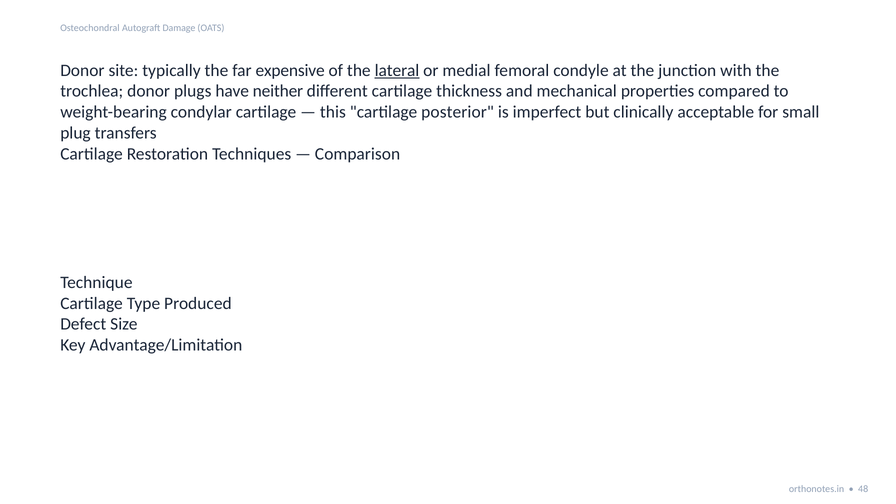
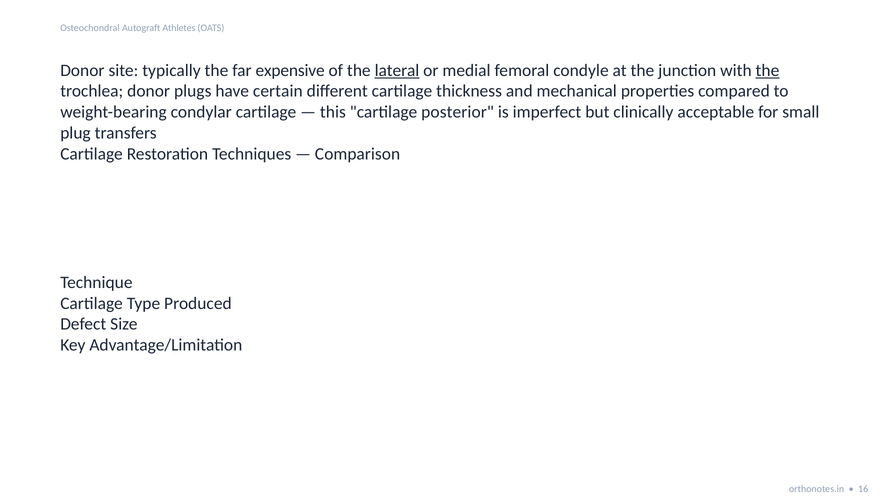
Damage: Damage -> Athletes
the at (767, 70) underline: none -> present
neither: neither -> certain
48: 48 -> 16
